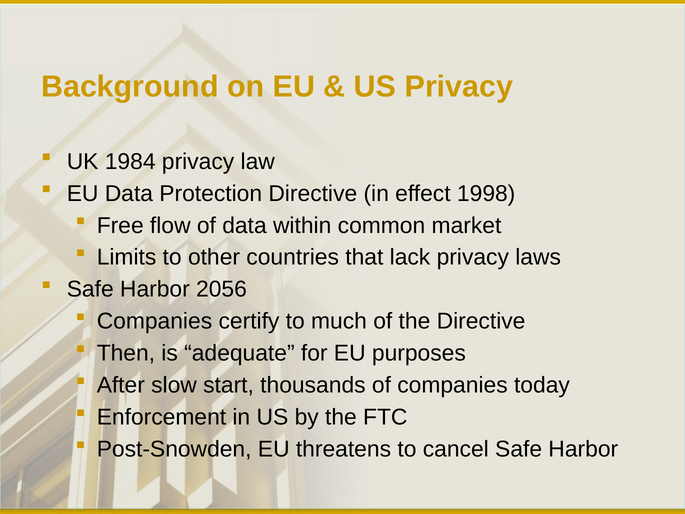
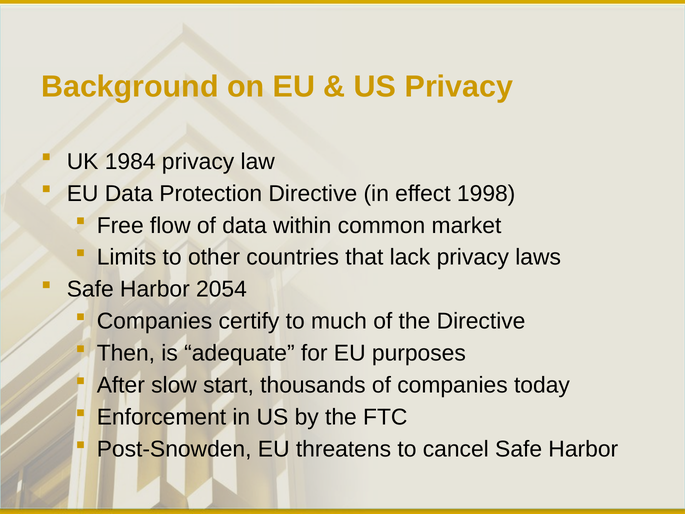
2056: 2056 -> 2054
